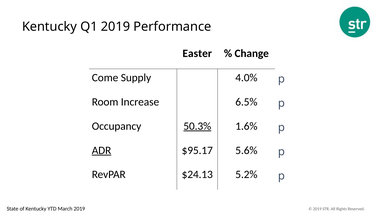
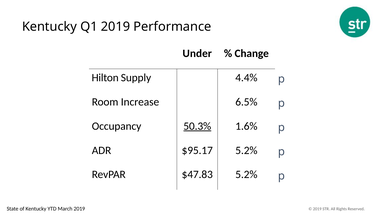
Easter: Easter -> Under
Come: Come -> Hilton
4.0%: 4.0% -> 4.4%
ADR underline: present -> none
$95.17 5.6%: 5.6% -> 5.2%
$24.13: $24.13 -> $47.83
